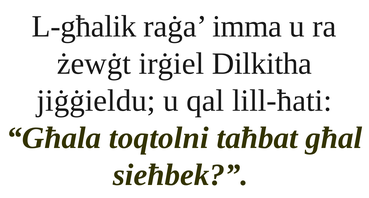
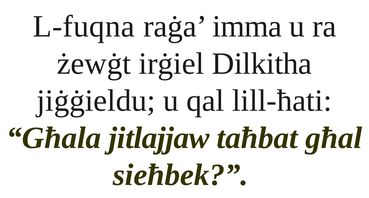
L-għalik: L-għalik -> L-fuqna
toqtolni: toqtolni -> jitlajjaw
